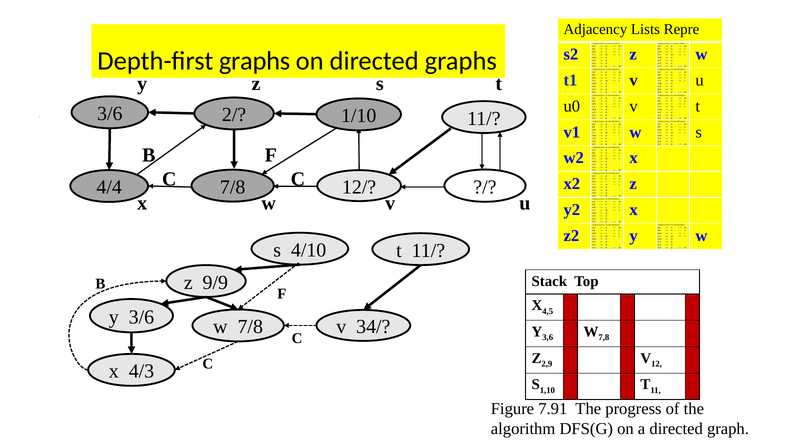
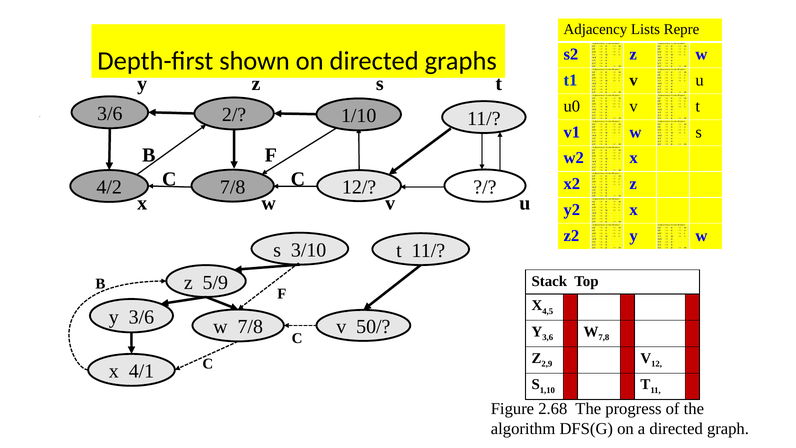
Depth-first graphs: graphs -> shown
4/4: 4/4 -> 4/2
4/10: 4/10 -> 3/10
9/9: 9/9 -> 5/9
34/: 34/ -> 50/
4/3: 4/3 -> 4/1
7.91: 7.91 -> 2.68
